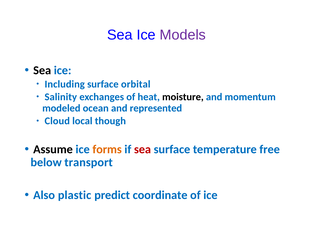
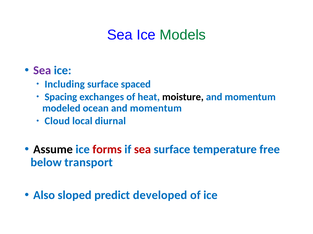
Models colour: purple -> green
Sea at (42, 71) colour: black -> purple
orbital: orbital -> spaced
Salinity: Salinity -> Spacing
ocean and represented: represented -> momentum
though: though -> diurnal
forms colour: orange -> red
plastic: plastic -> sloped
coordinate: coordinate -> developed
